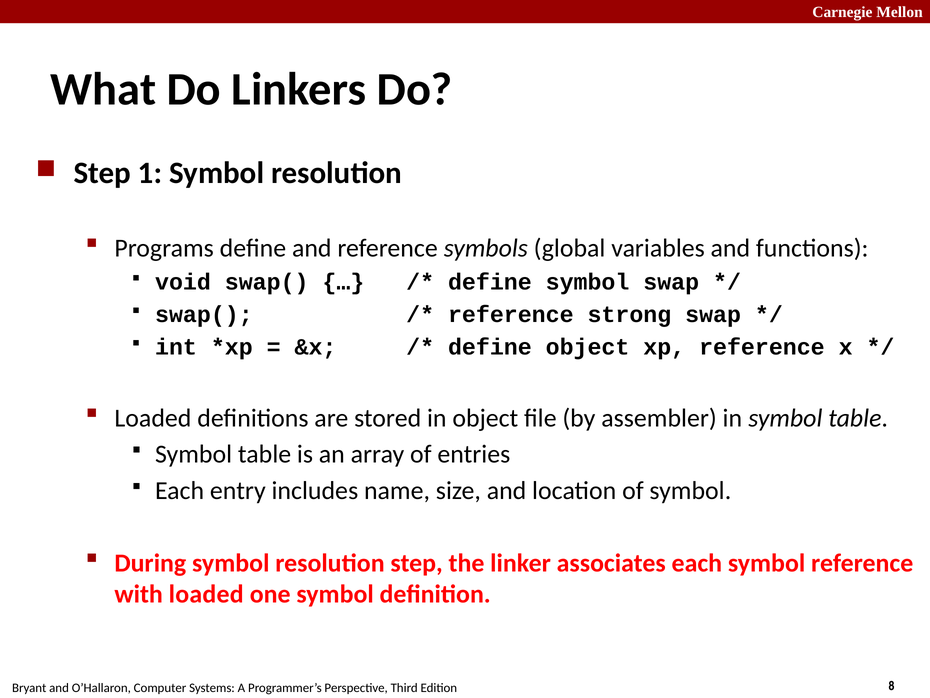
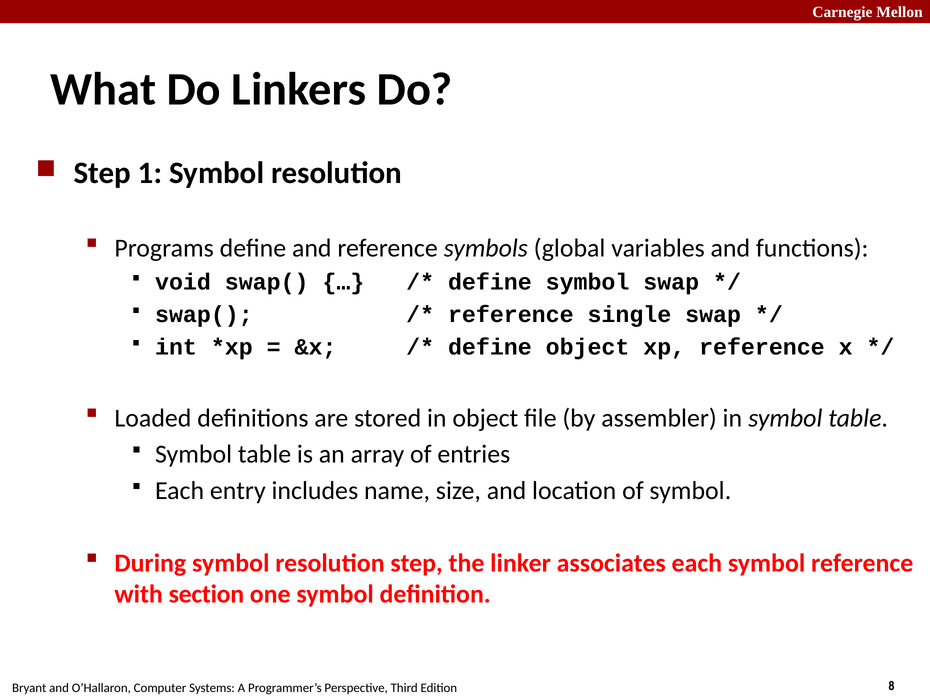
strong: strong -> single
with loaded: loaded -> section
